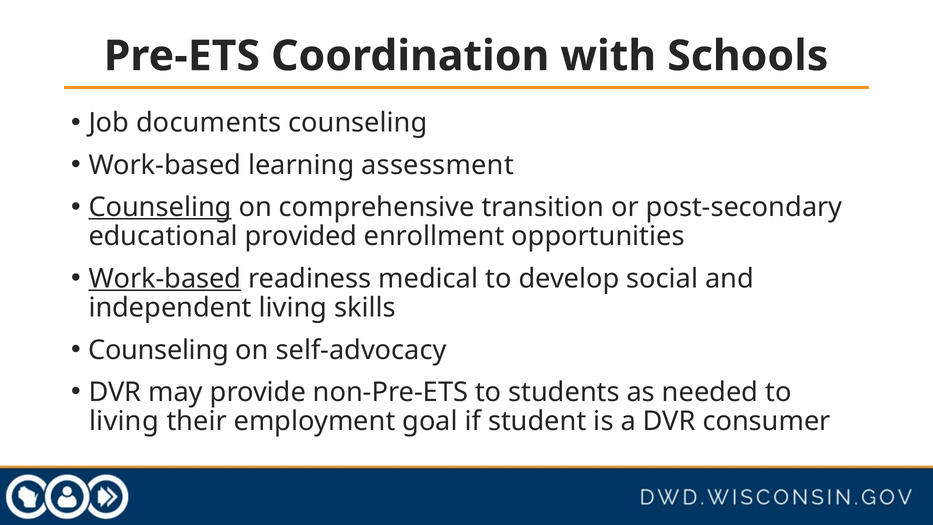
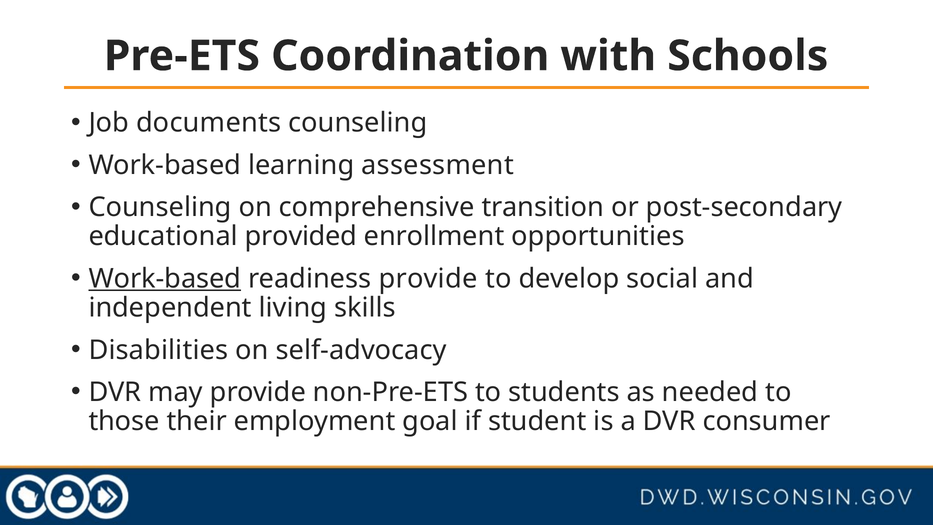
Counseling at (160, 207) underline: present -> none
readiness medical: medical -> provide
Counseling at (159, 350): Counseling -> Disabilities
living at (124, 421): living -> those
